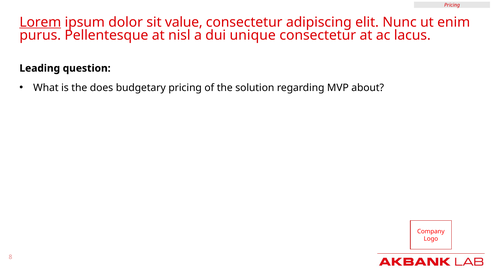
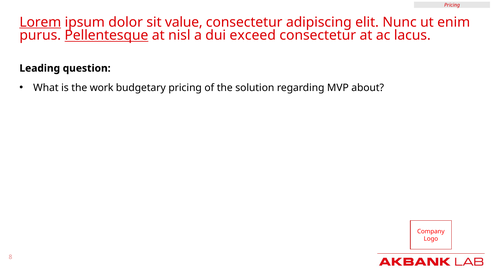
Pellentesque underline: none -> present
unique: unique -> exceed
does: does -> work
